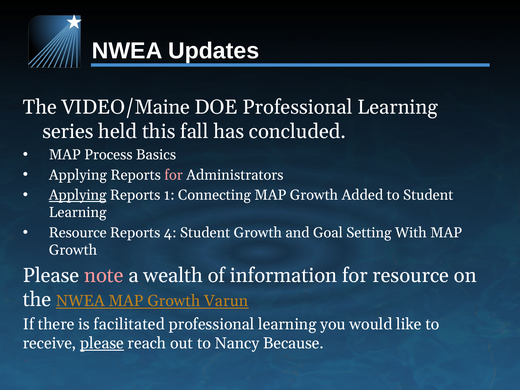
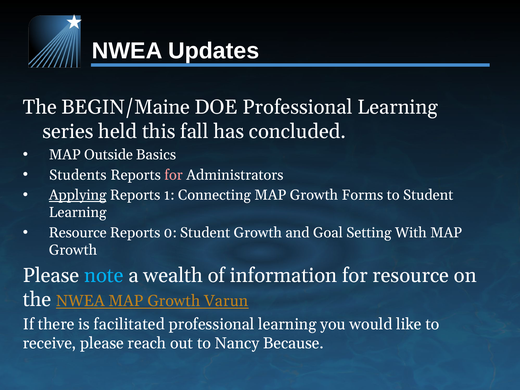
VIDEO/Maine: VIDEO/Maine -> BEGIN/Maine
Process: Process -> Outside
Applying at (78, 175): Applying -> Students
Added: Added -> Forms
4: 4 -> 0
note colour: pink -> light blue
please at (102, 343) underline: present -> none
